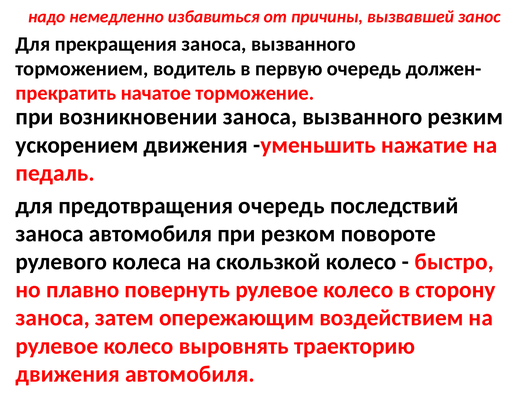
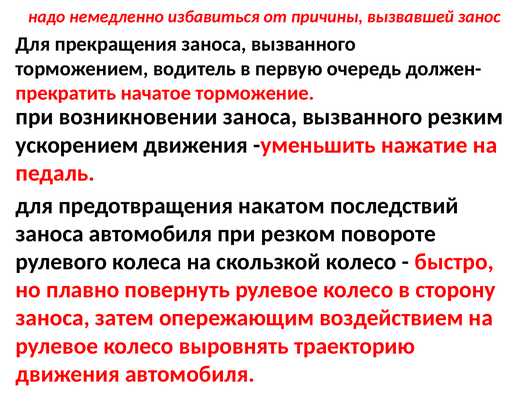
предотвращения очередь: очередь -> накатом
